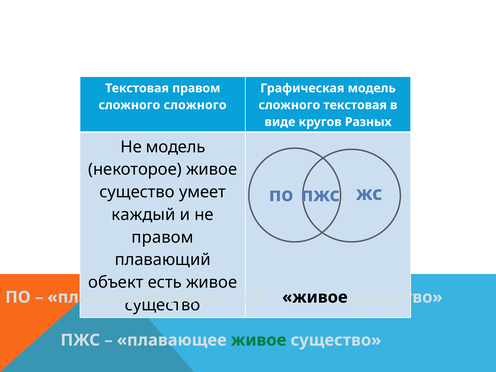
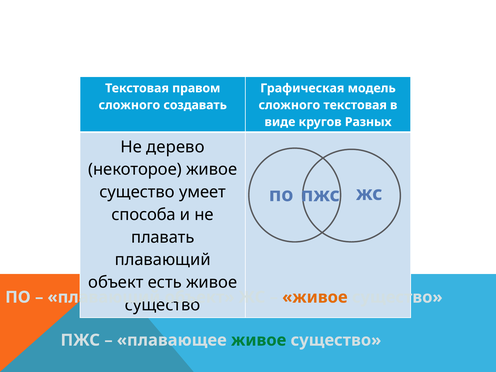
сложного сложного: сложного -> создавать
Не модель: модель -> дерево
каждый: каждый -> способа
правом at (163, 237): правом -> плавать
живое at (315, 297) colour: black -> orange
